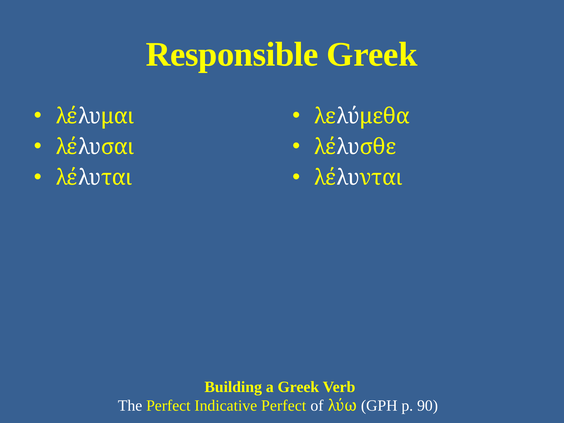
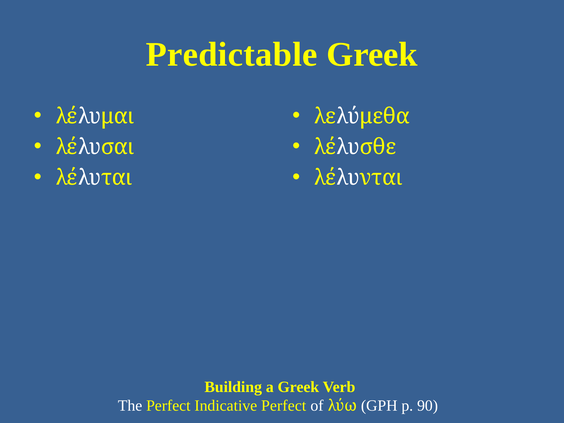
Responsible: Responsible -> Predictable
